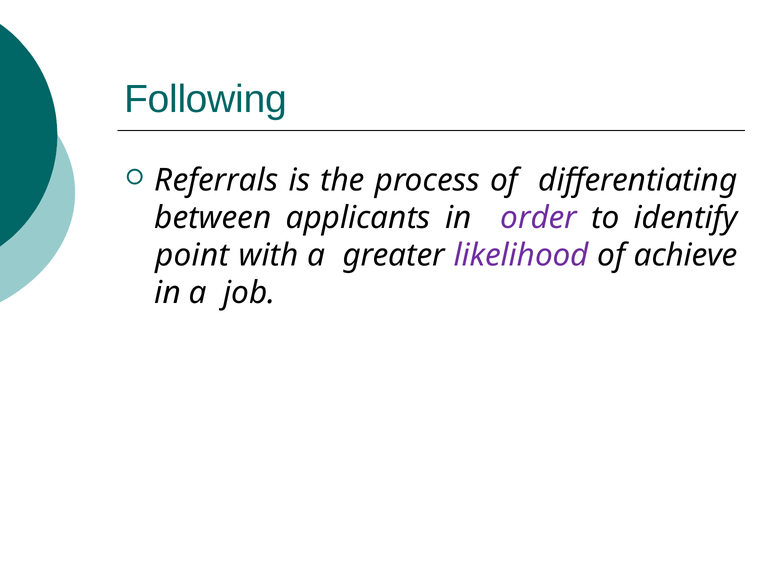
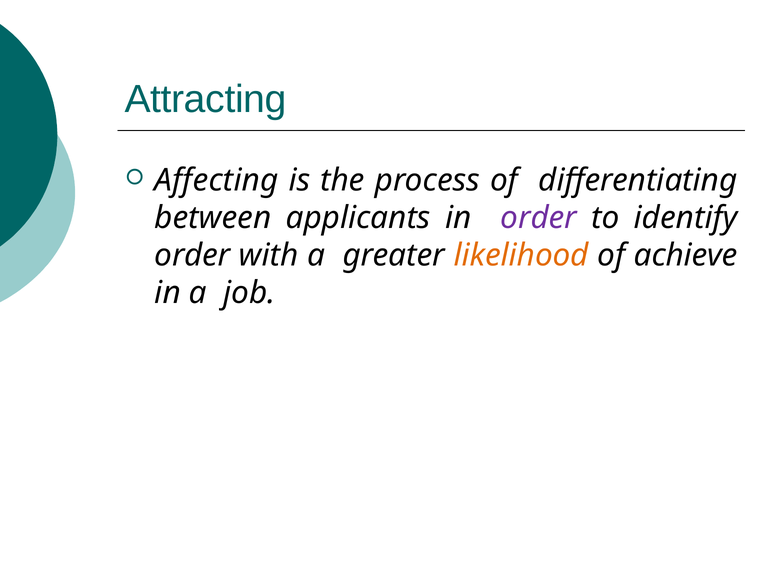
Following: Following -> Attracting
Referrals: Referrals -> Affecting
point at (192, 255): point -> order
likelihood colour: purple -> orange
